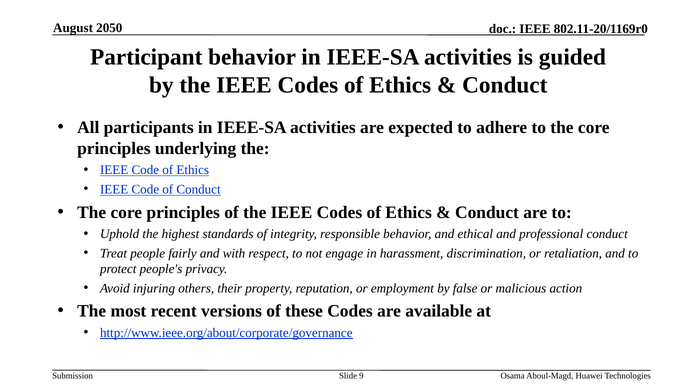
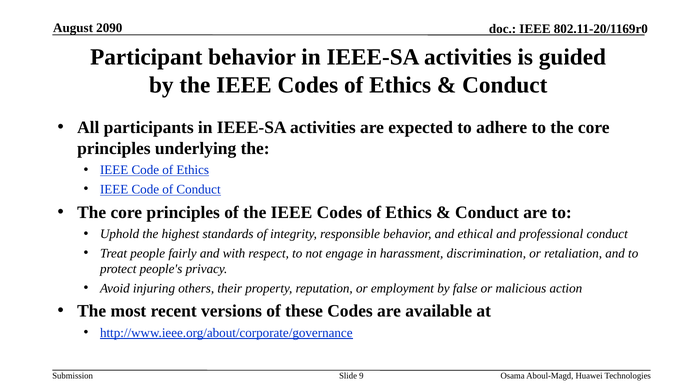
2050: 2050 -> 2090
